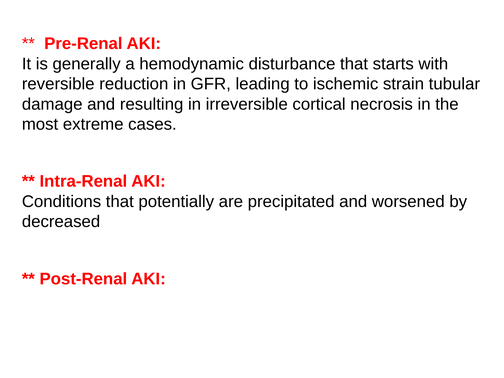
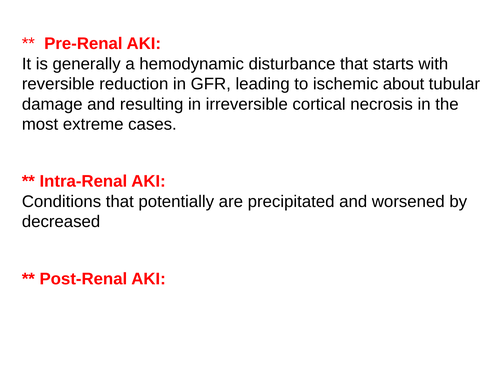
strain: strain -> about
